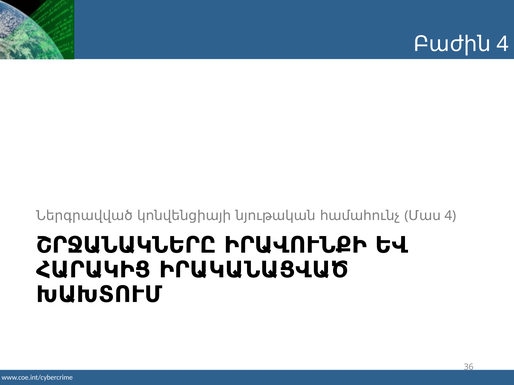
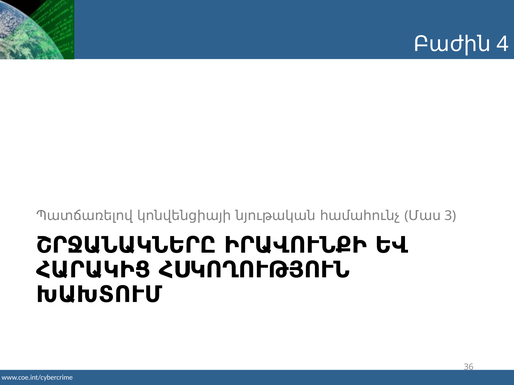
Ներգրավված: Ներգրավված -> Պատճառելով
4 at (450, 216): 4 -> 3
ԻՐԱԿԱՆԱՑՎԱԾ: ԻՐԱԿԱՆԱՑՎԱԾ -> ՀՍԿՈՂՈՒԹՅՈՒՆ
